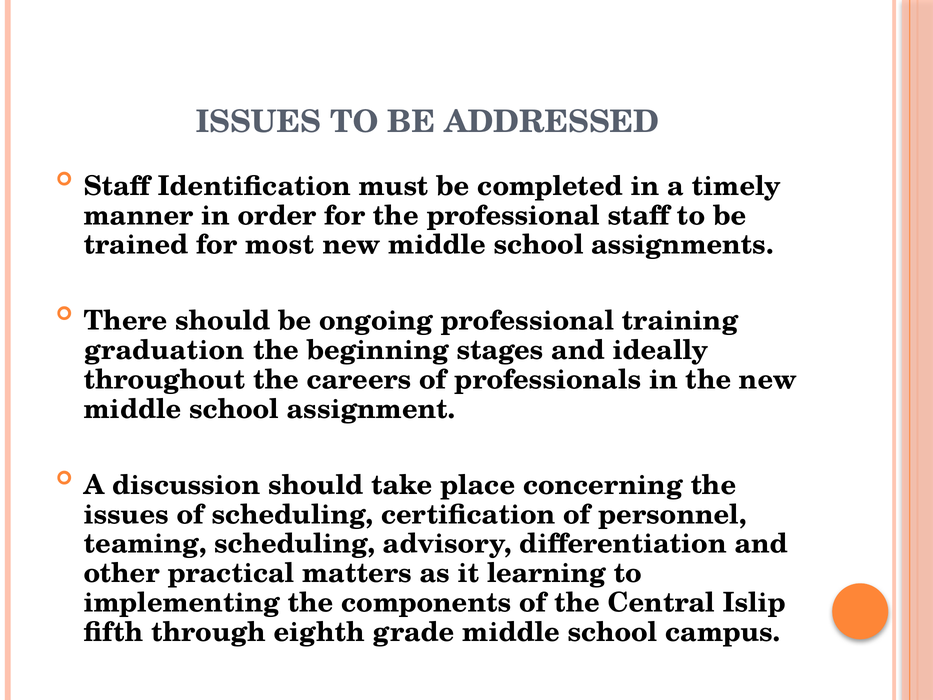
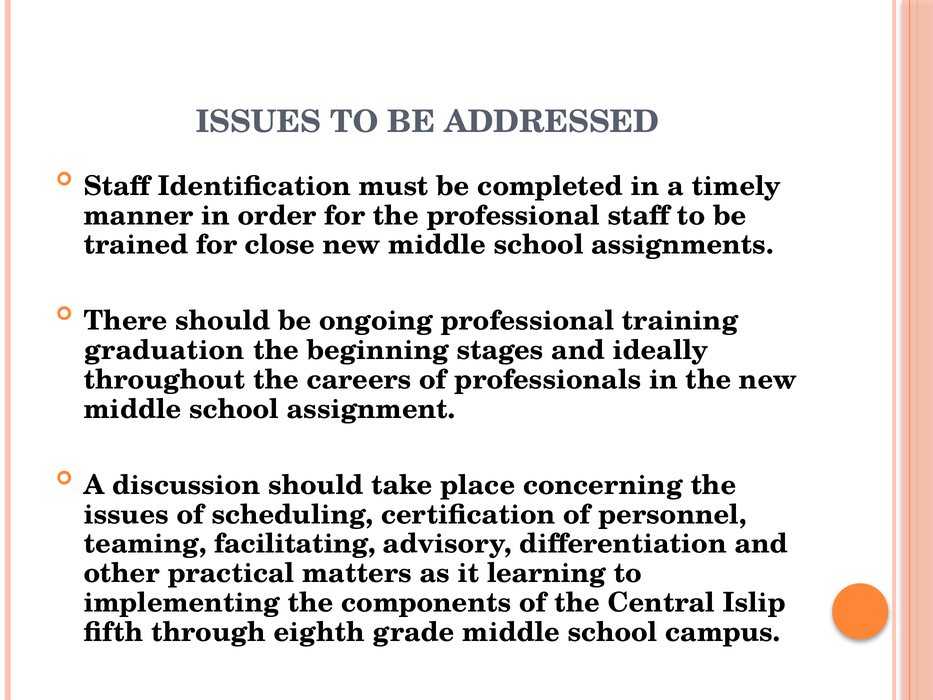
most: most -> close
teaming scheduling: scheduling -> facilitating
